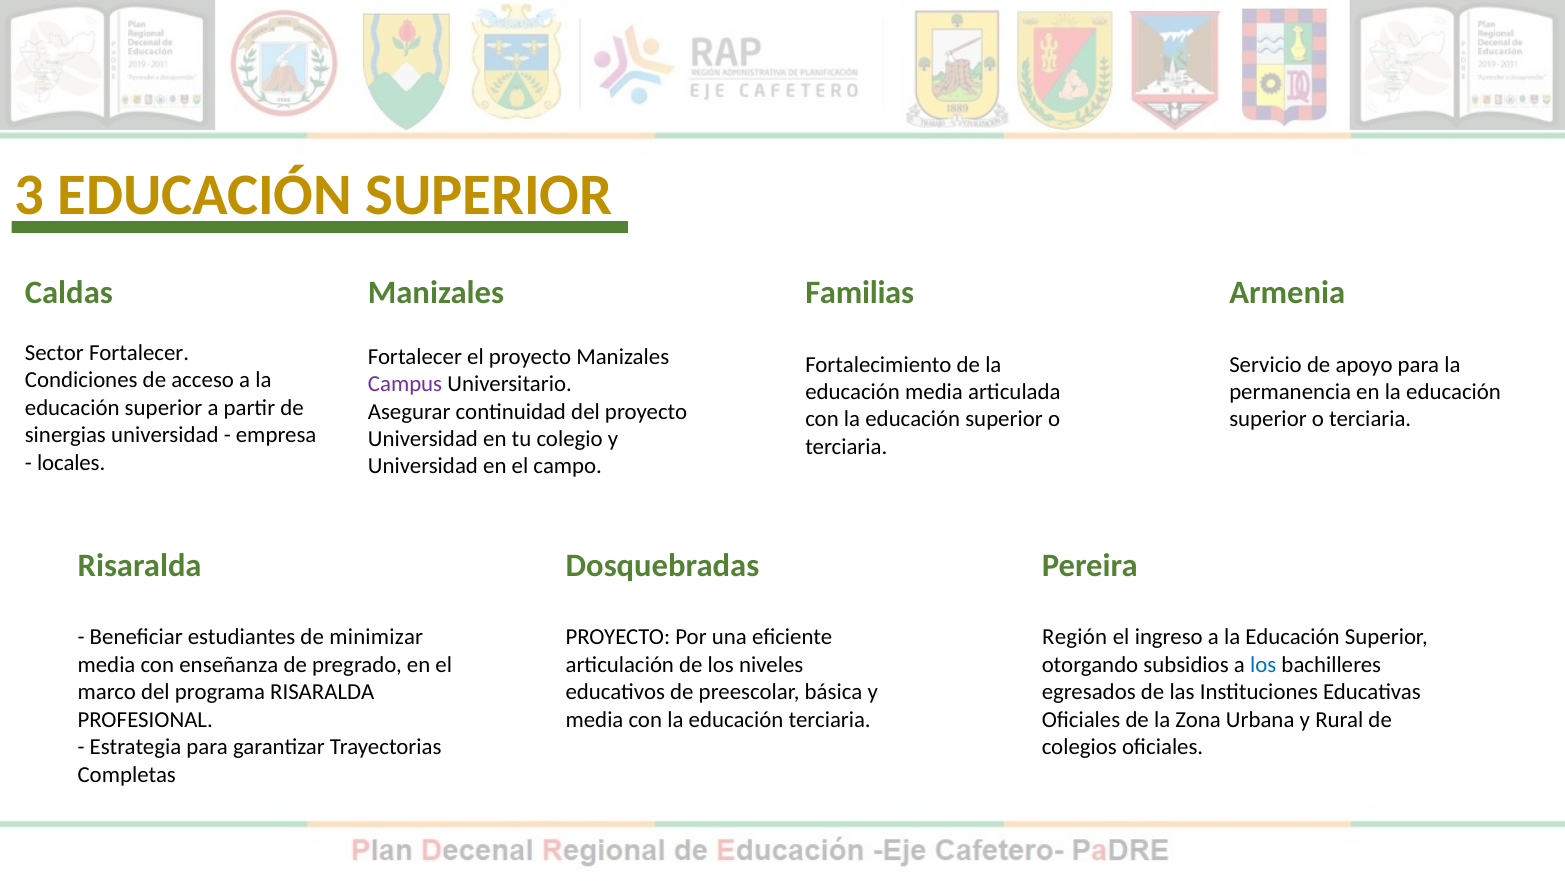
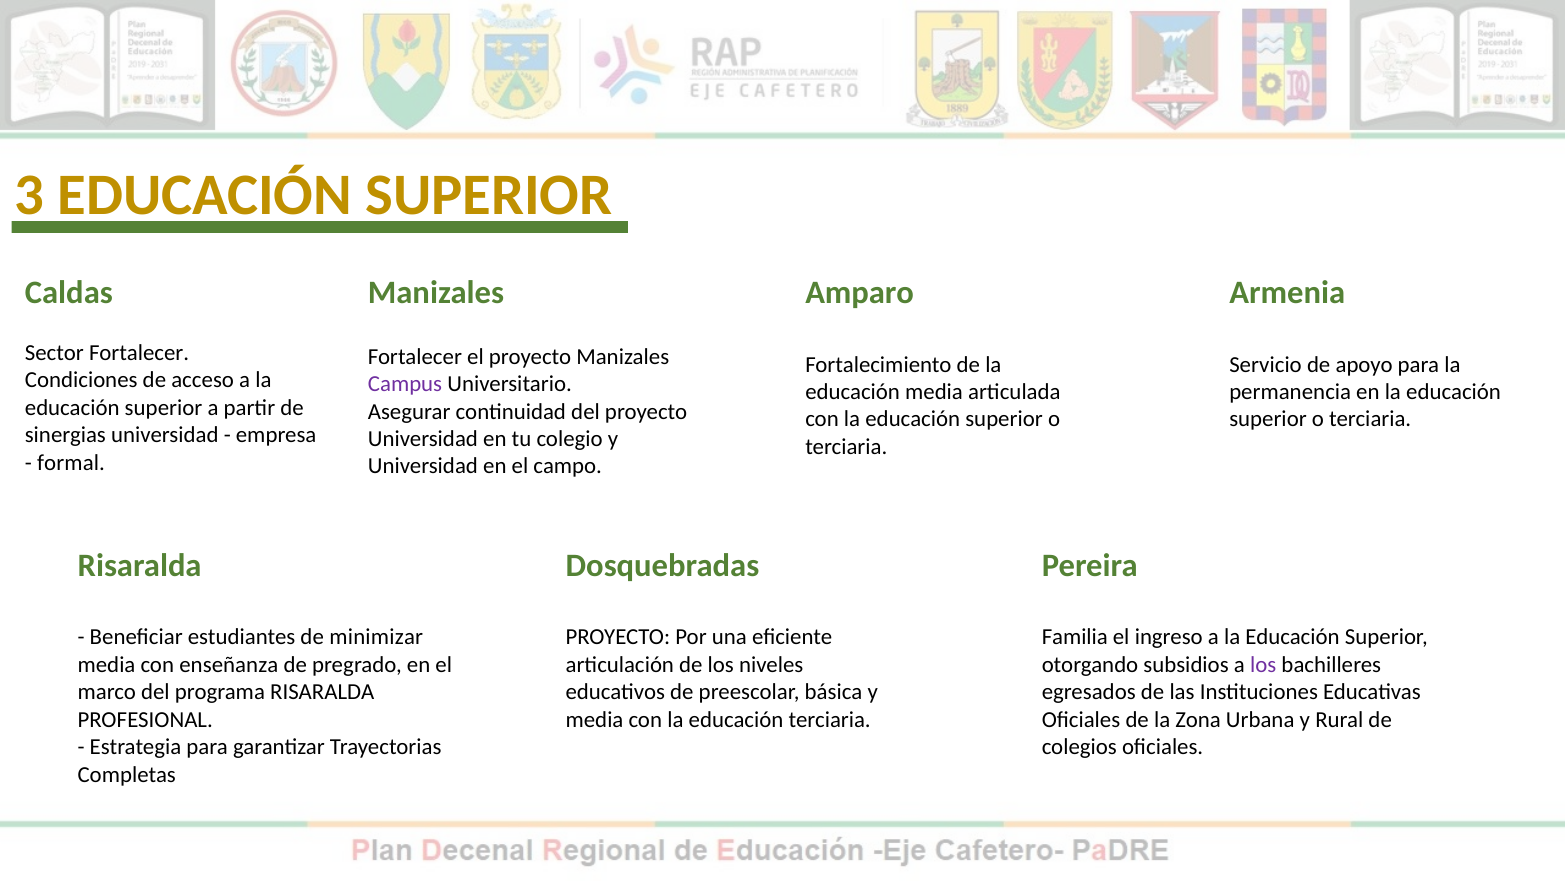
Familias: Familias -> Amparo
locales: locales -> formal
Región: Región -> Familia
los at (1263, 664) colour: blue -> purple
